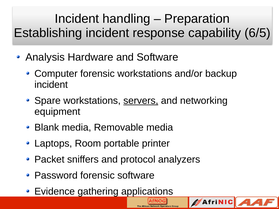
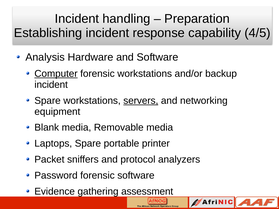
6/5: 6/5 -> 4/5
Computer underline: none -> present
Laptops Room: Room -> Spare
applications: applications -> assessment
